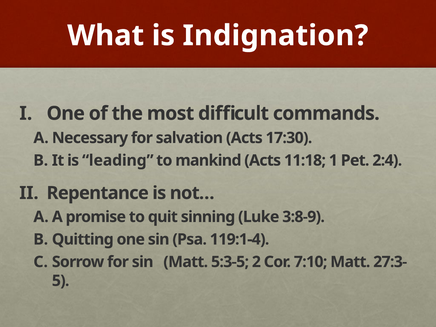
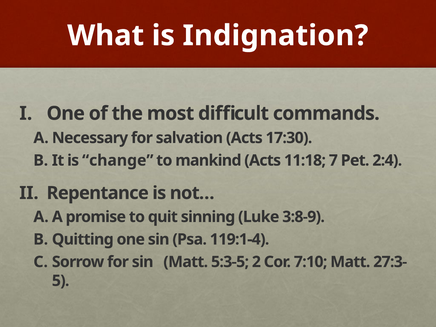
leading: leading -> change
1: 1 -> 7
